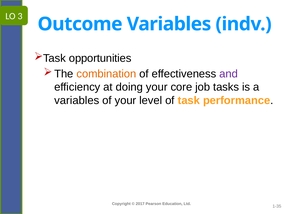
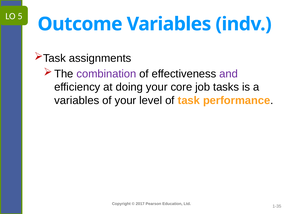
3: 3 -> 5
opportunities: opportunities -> assignments
combination colour: orange -> purple
